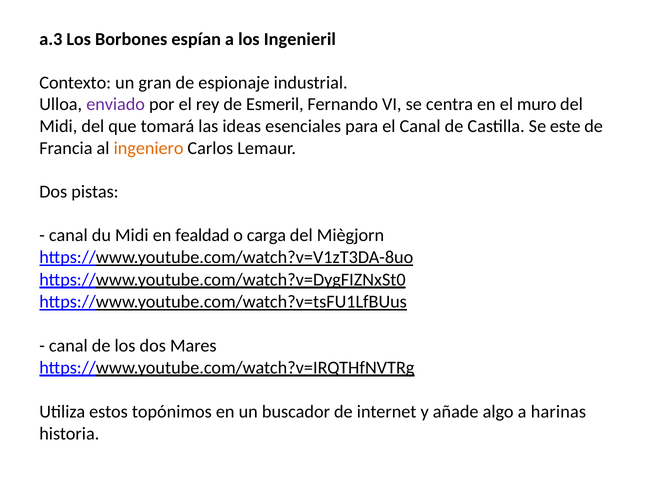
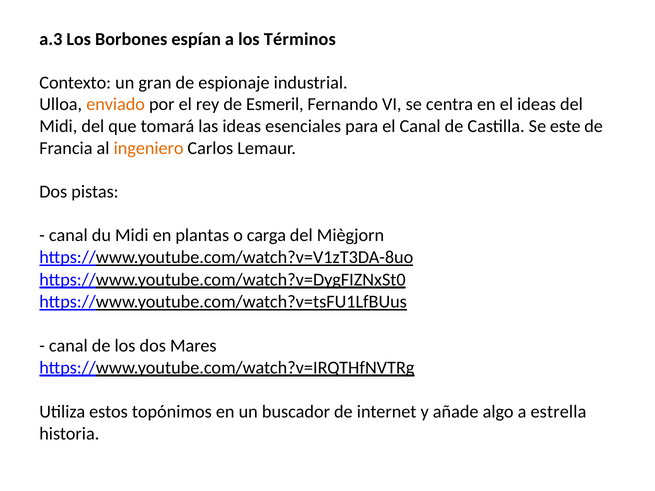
Ingenieril: Ingenieril -> Términos
enviado colour: purple -> orange
el muro: muro -> ideas
fealdad: fealdad -> plantas
harinas: harinas -> estrella
